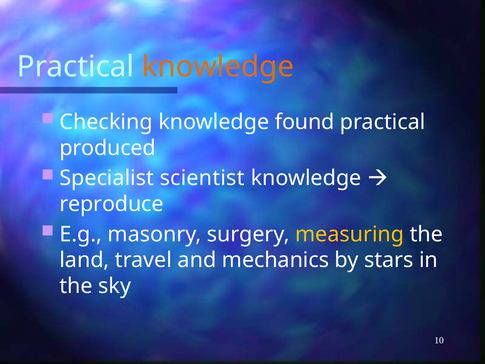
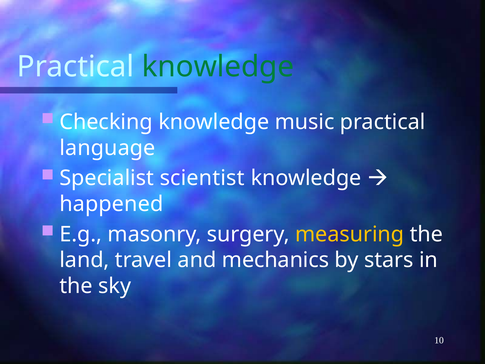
knowledge at (218, 67) colour: orange -> green
found: found -> music
produced: produced -> language
reproduce: reproduce -> happened
